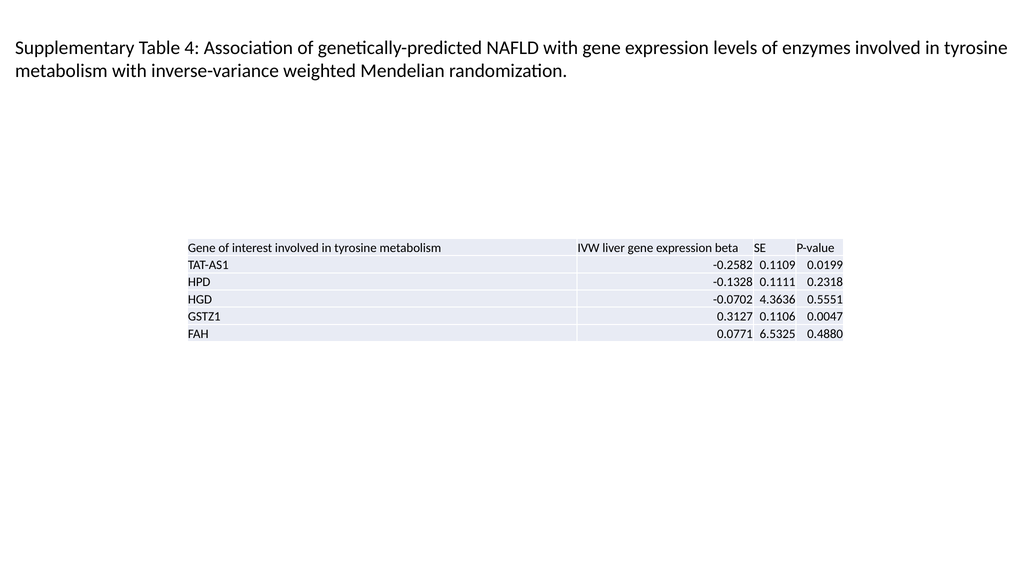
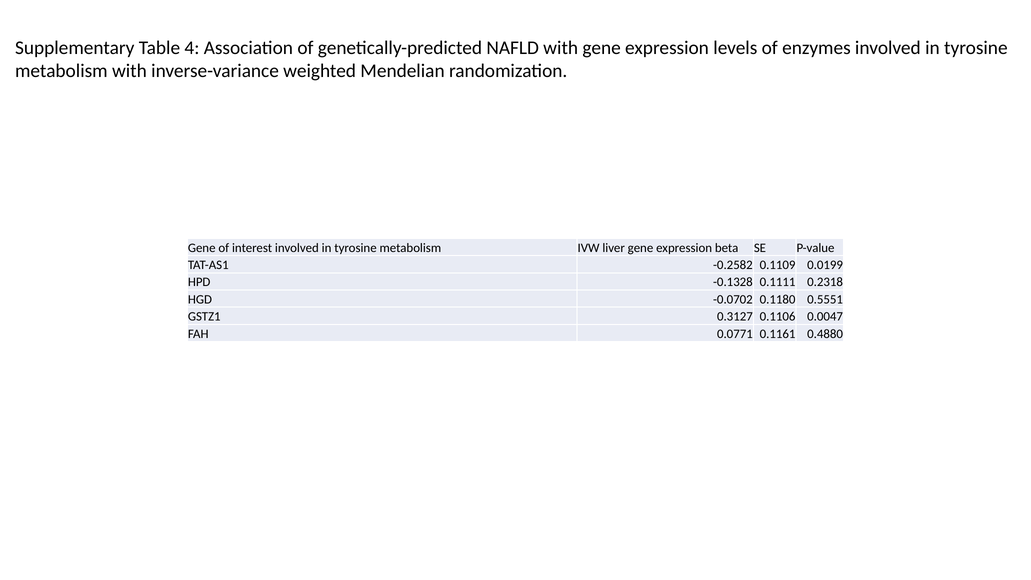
4.3636: 4.3636 -> 0.1180
6.5325: 6.5325 -> 0.1161
